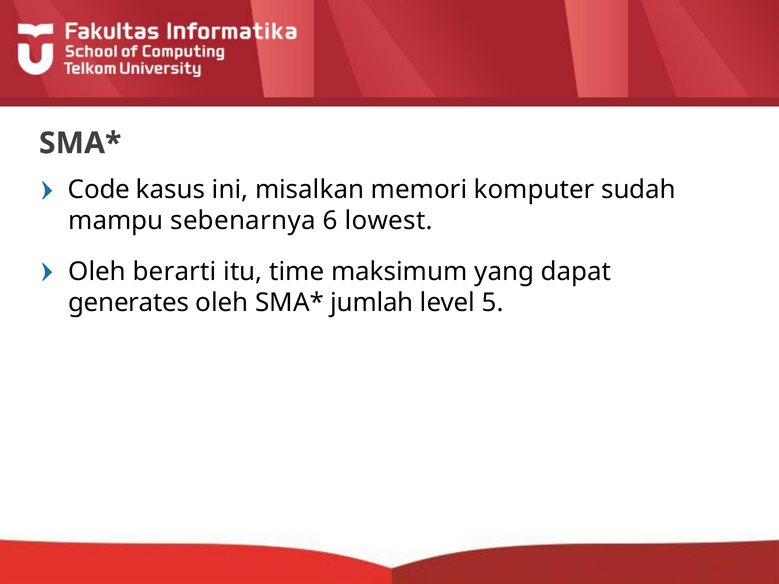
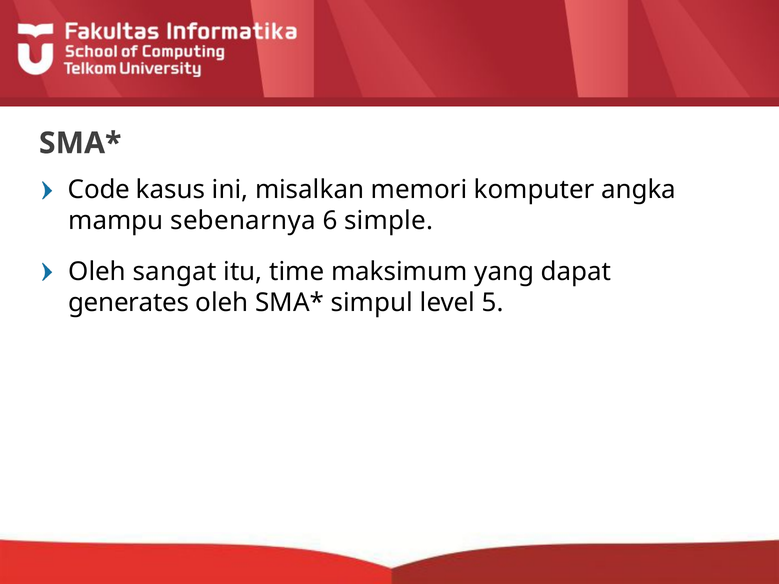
sudah: sudah -> angka
lowest: lowest -> simple
berarti: berarti -> sangat
jumlah: jumlah -> simpul
